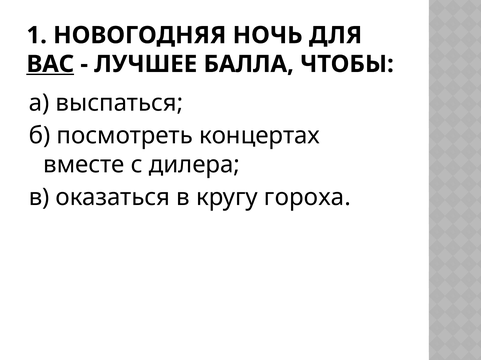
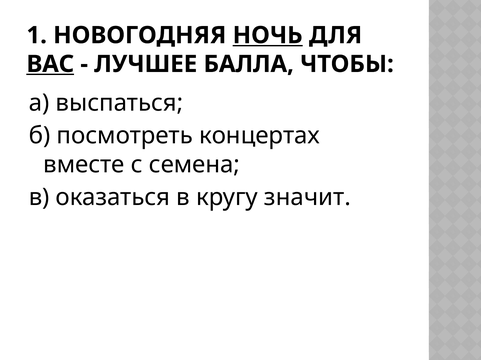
НОЧЬ underline: none -> present
дилера: дилера -> семена
гороха: гороха -> значит
